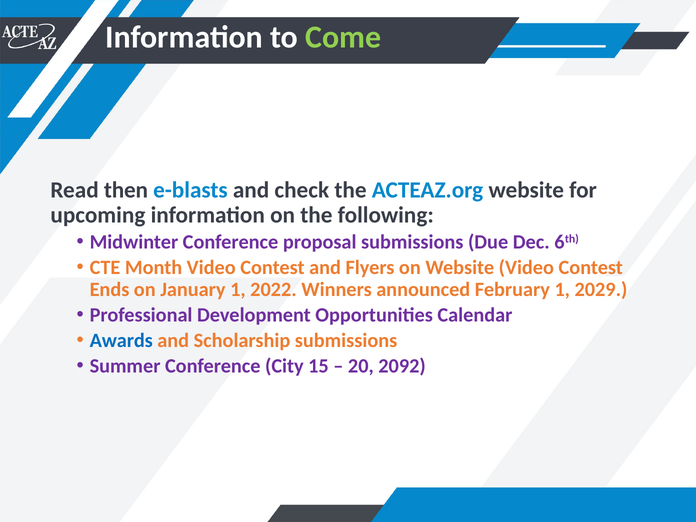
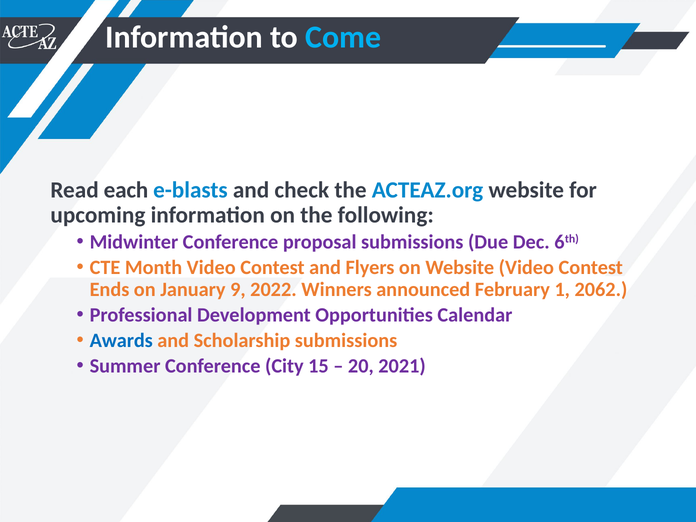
Come colour: light green -> light blue
then: then -> each
January 1: 1 -> 9
2029: 2029 -> 2062
2092: 2092 -> 2021
